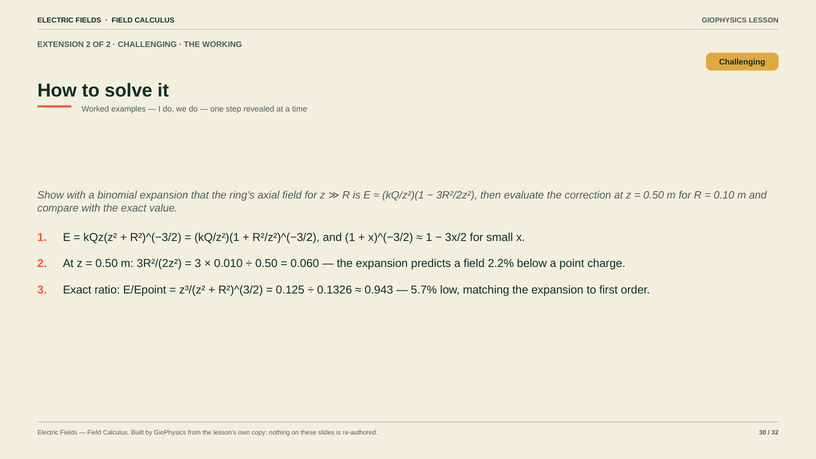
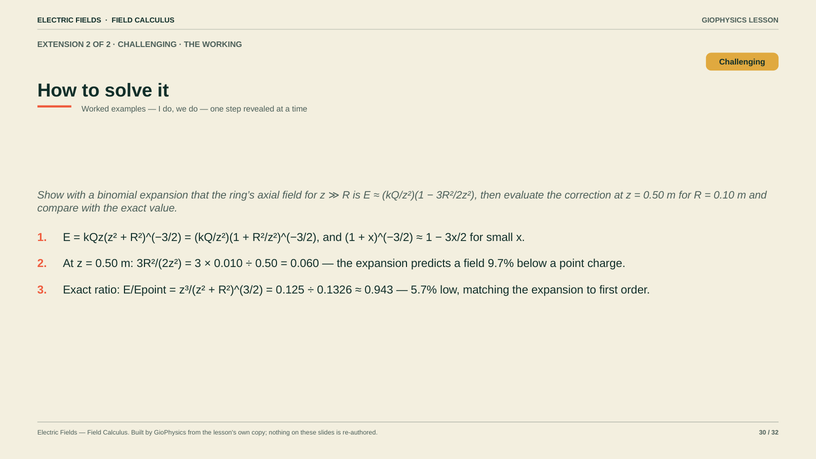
2.2%: 2.2% -> 9.7%
